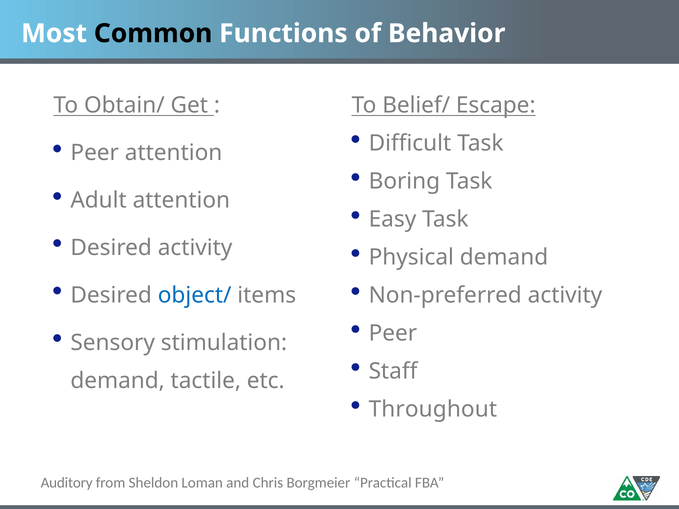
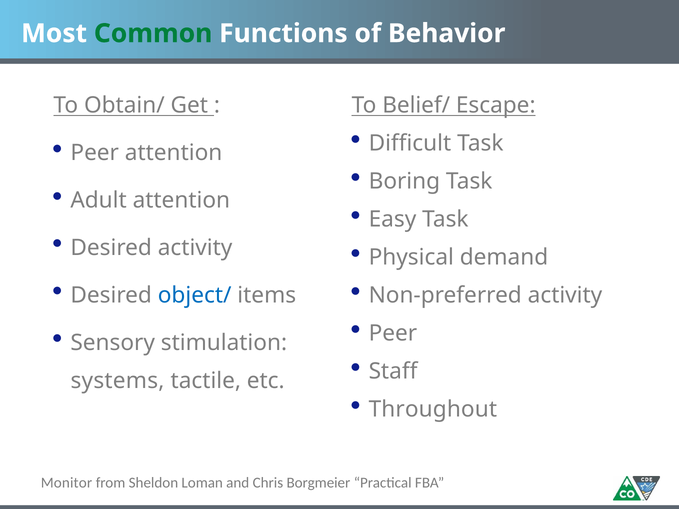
Common colour: black -> green
demand at (118, 381): demand -> systems
Auditory: Auditory -> Monitor
